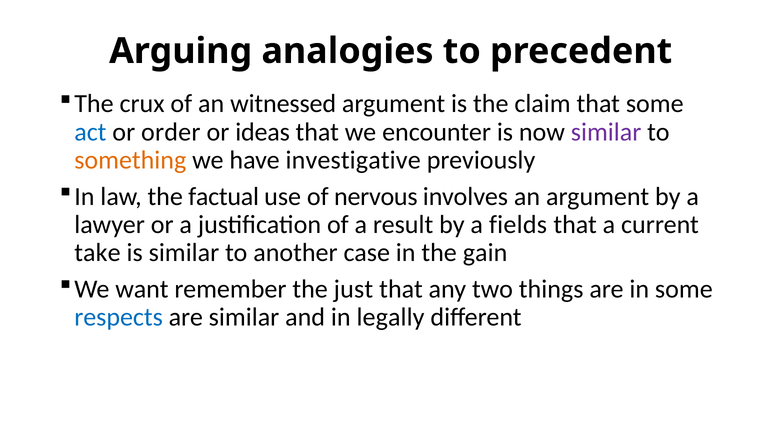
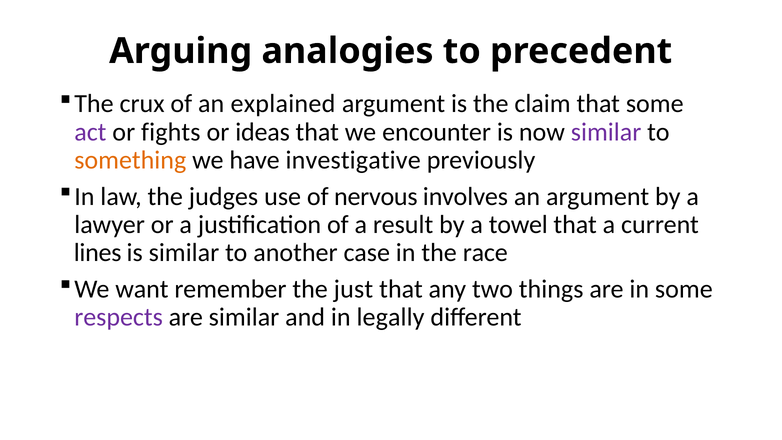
witnessed: witnessed -> explained
act colour: blue -> purple
order: order -> fights
factual: factual -> judges
fields: fields -> towel
take: take -> lines
gain: gain -> race
respects colour: blue -> purple
